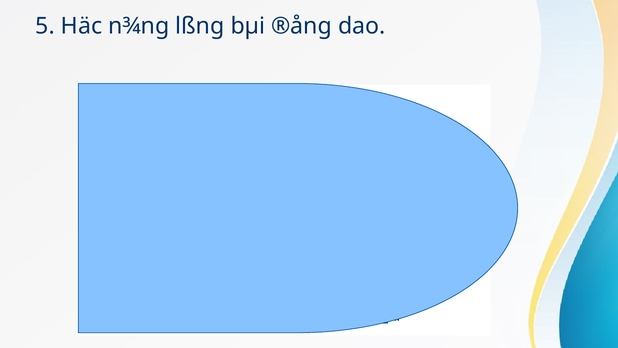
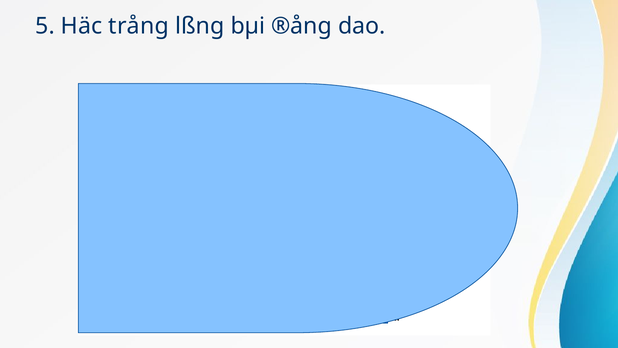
Häc n¾ng: n¾ng -> trång
